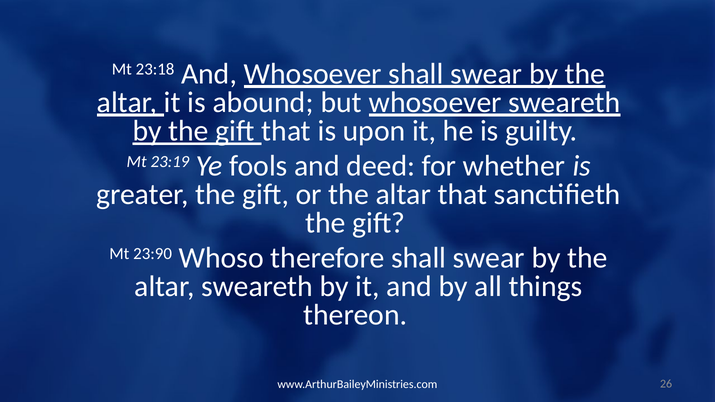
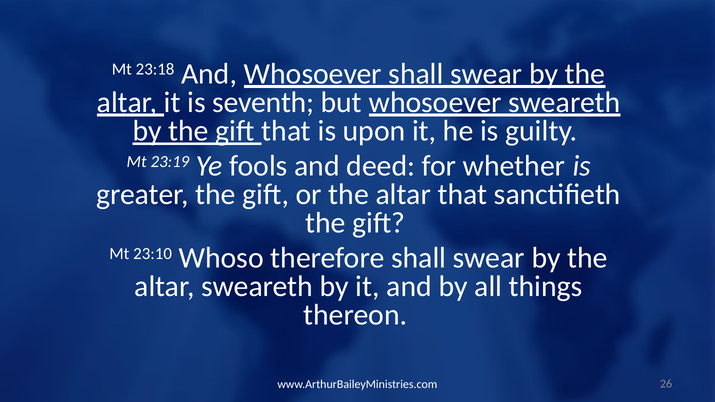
abound: abound -> seventh
23:90: 23:90 -> 23:10
